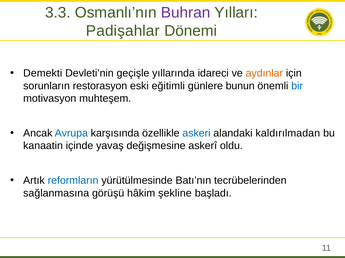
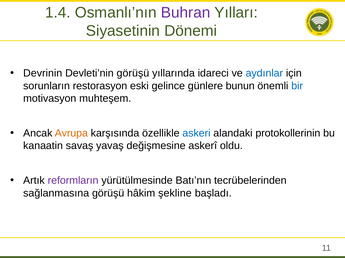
3.3: 3.3 -> 1.4
Padişahlar: Padişahlar -> Siyasetinin
Demekti: Demekti -> Devrinin
Devleti’nin geçişle: geçişle -> görüşü
aydınlar colour: orange -> blue
eğitimli: eğitimli -> gelince
Avrupa colour: blue -> orange
kaldırılmadan: kaldırılmadan -> protokollerinin
içinde: içinde -> savaş
reformların colour: blue -> purple
